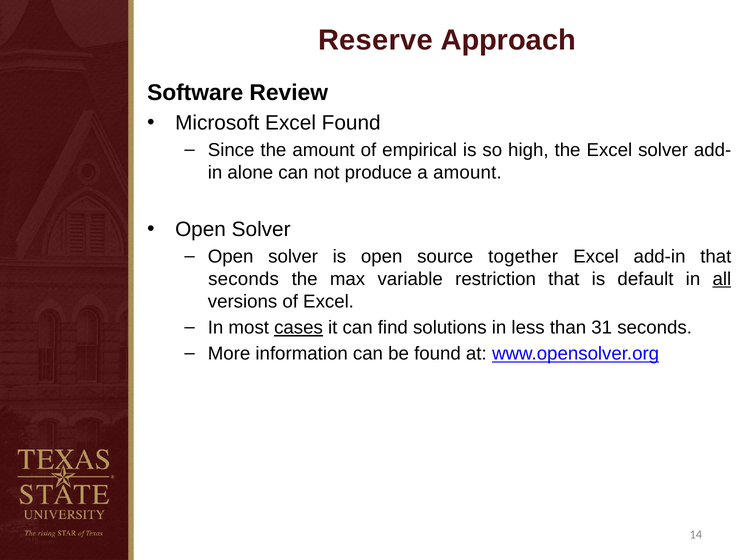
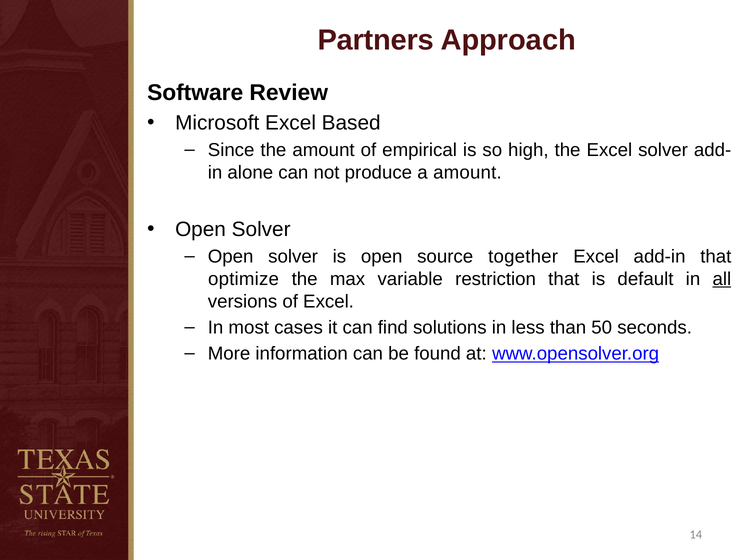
Reserve: Reserve -> Partners
Excel Found: Found -> Based
seconds at (244, 279): seconds -> optimize
cases underline: present -> none
31: 31 -> 50
